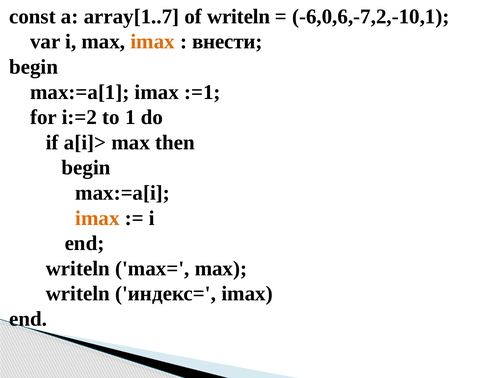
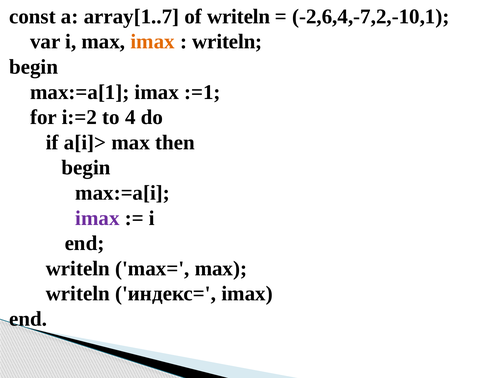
-6,0,6,-7,2,-10,1: -6,0,6,-7,2,-10,1 -> -2,6,4,-7,2,-10,1
внести at (227, 42): внести -> writeln
1: 1 -> 4
imax at (97, 218) colour: orange -> purple
